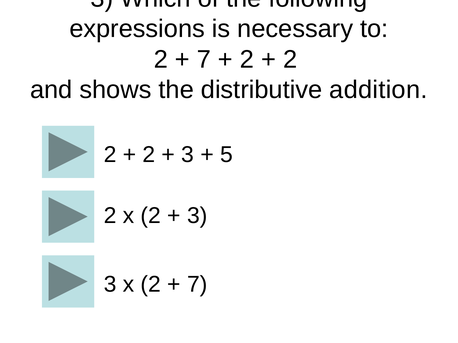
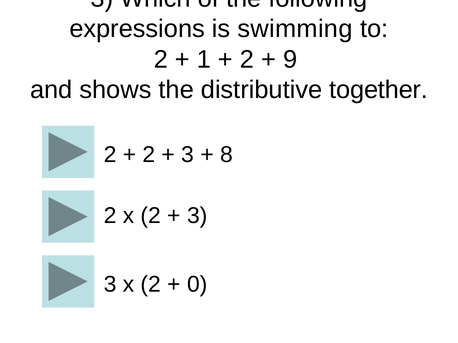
necessary: necessary -> swimming
7 at (204, 59): 7 -> 1
2 at (290, 59): 2 -> 9
addition: addition -> together
5: 5 -> 8
7 at (197, 285): 7 -> 0
